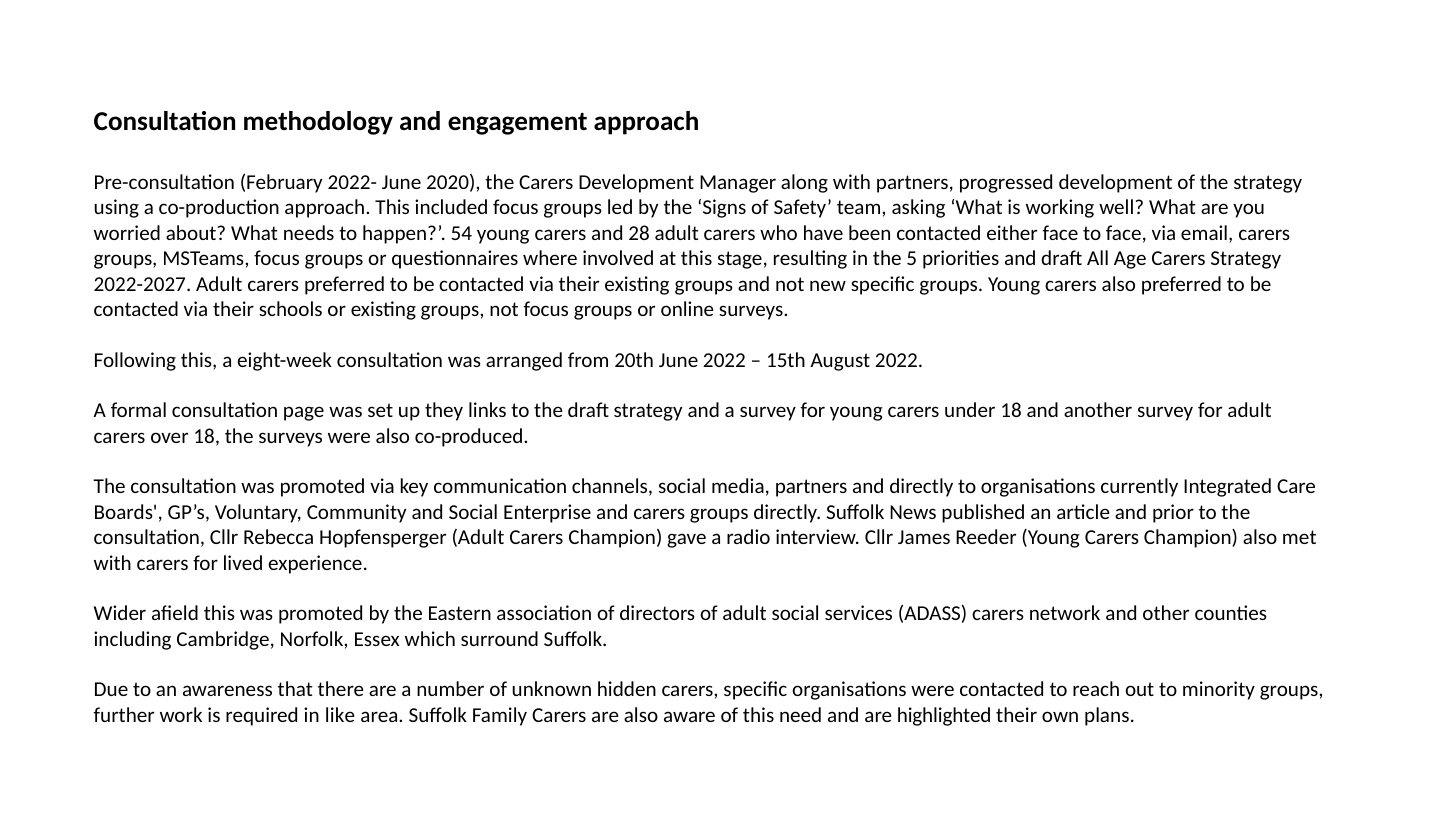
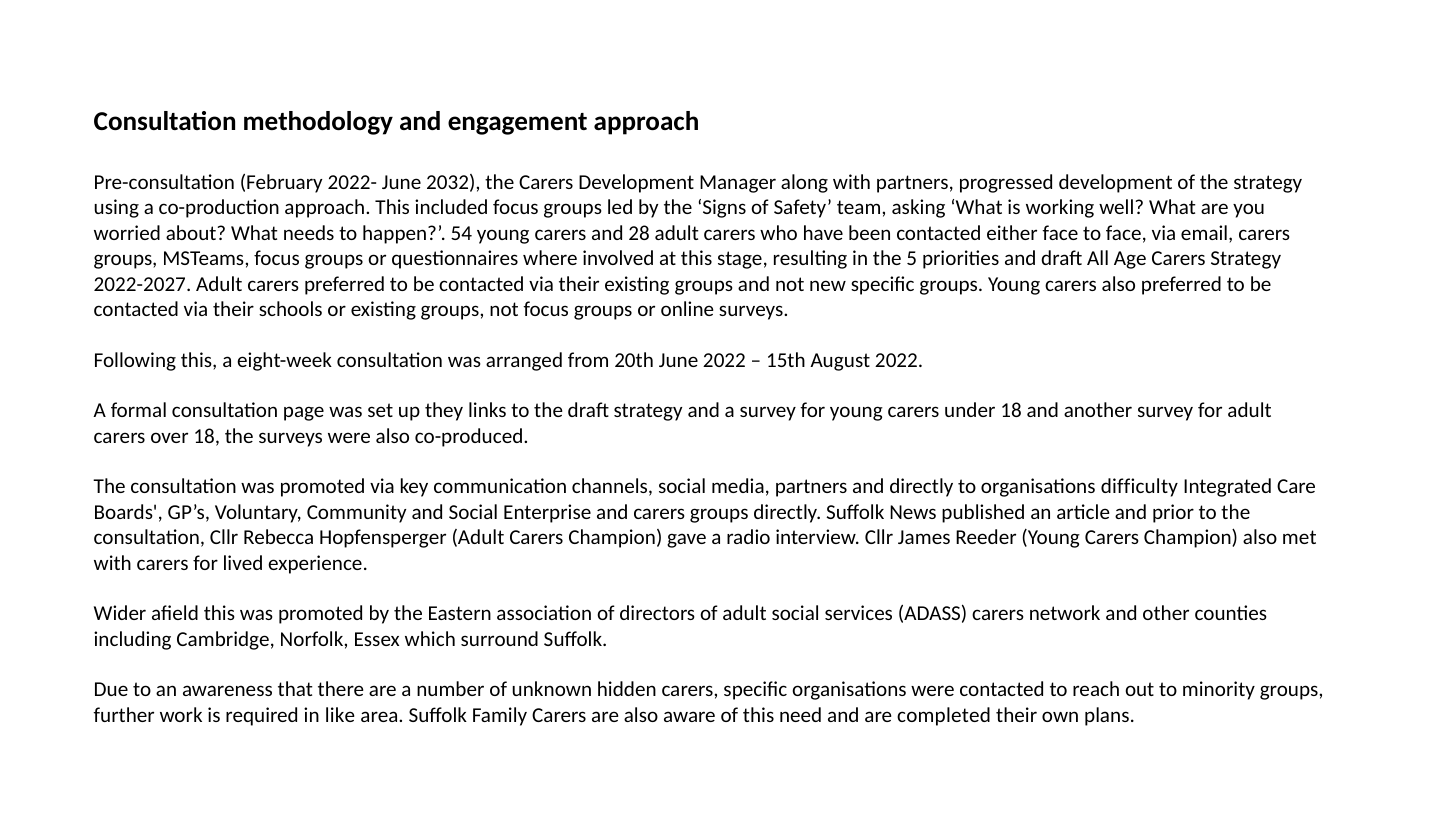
2020: 2020 -> 2032
currently: currently -> difficulty
highlighted: highlighted -> completed
